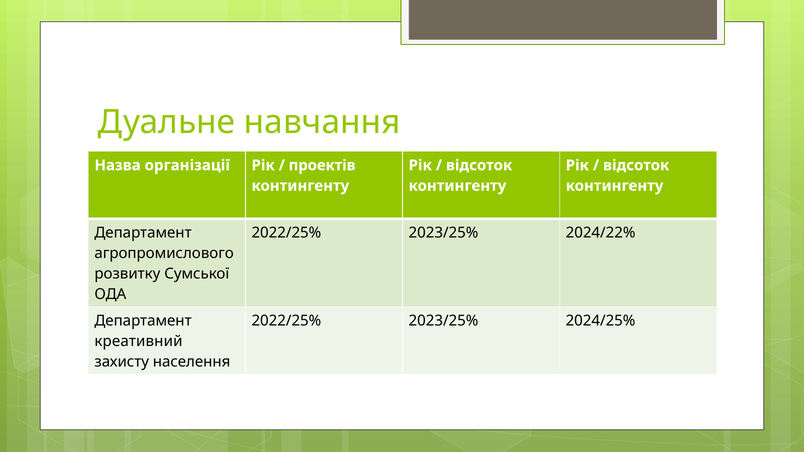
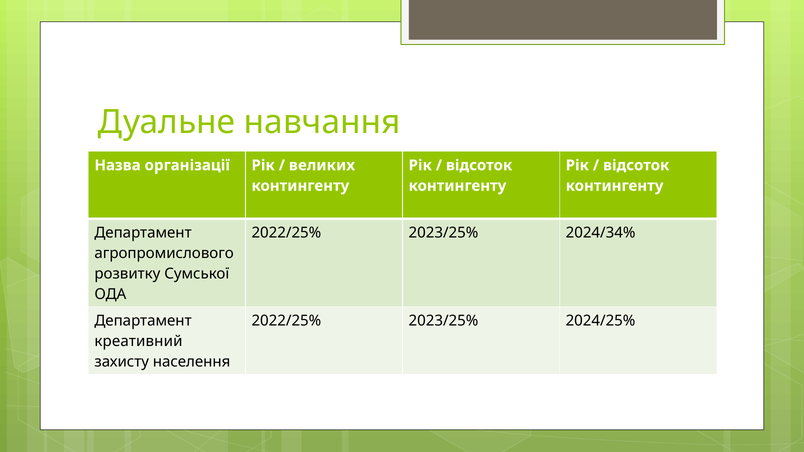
проектів: проектів -> великих
2024/22%: 2024/22% -> 2024/34%
